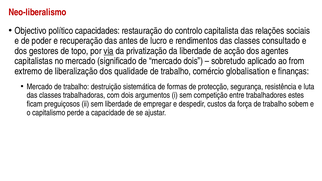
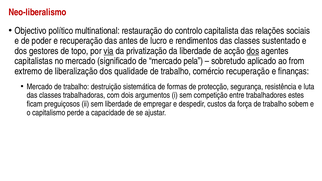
capacidades: capacidades -> multinational
consultado: consultado -> sustentado
dos at (253, 51) underline: none -> present
mercado dois: dois -> pela
comércio globalisation: globalisation -> recuperação
